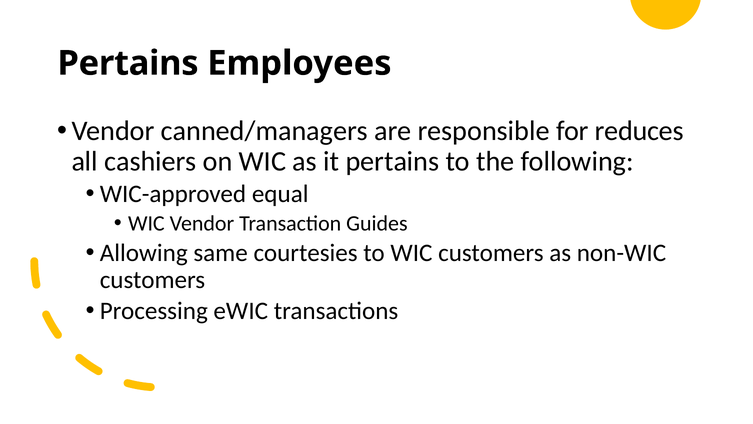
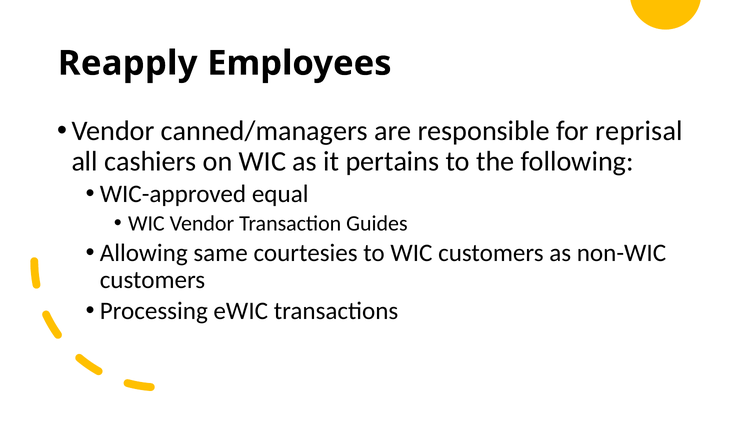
Pertains at (128, 63): Pertains -> Reapply
reduces: reduces -> reprisal
